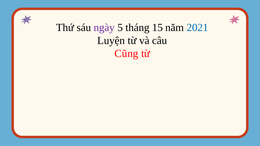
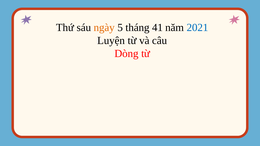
ngày colour: purple -> orange
15: 15 -> 41
Cũng: Cũng -> Dòng
